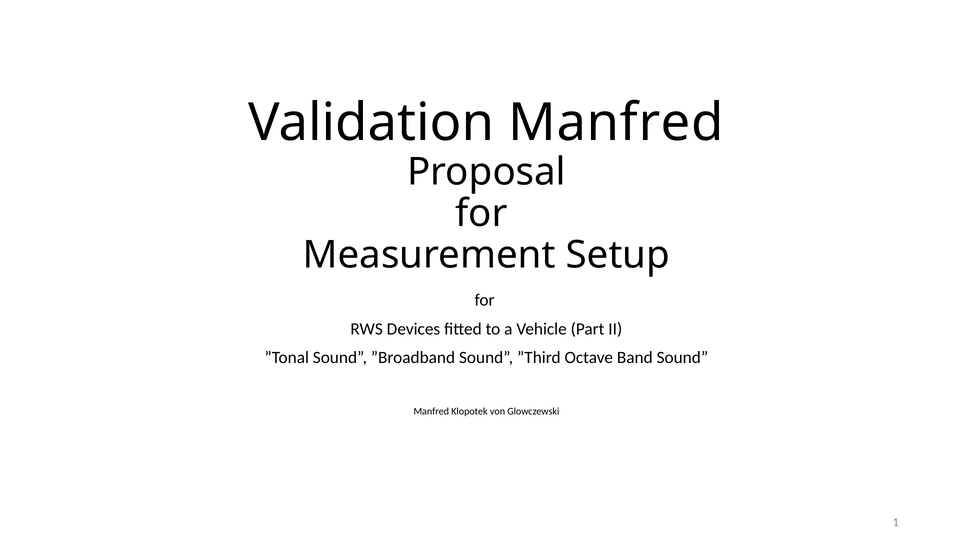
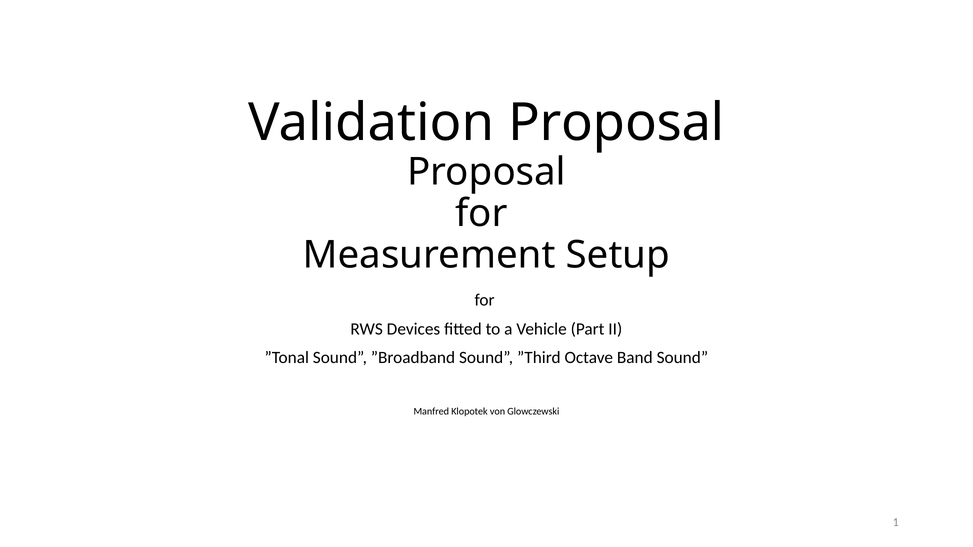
Validation Manfred: Manfred -> Proposal
